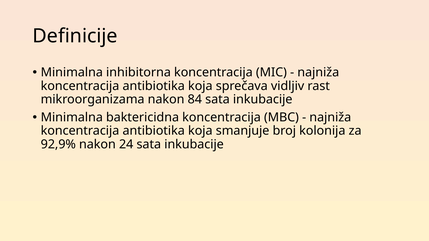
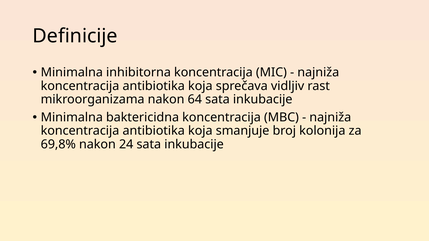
84: 84 -> 64
92,9%: 92,9% -> 69,8%
